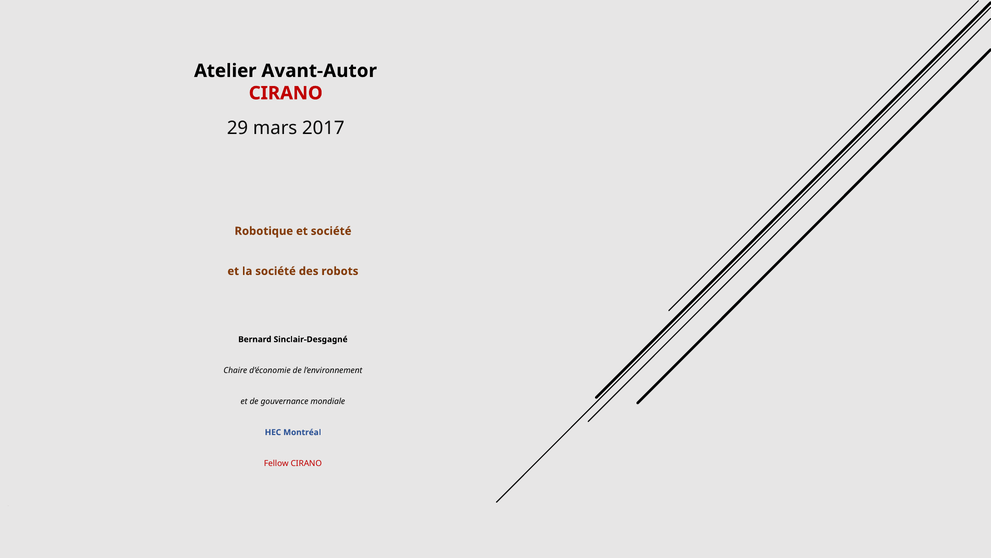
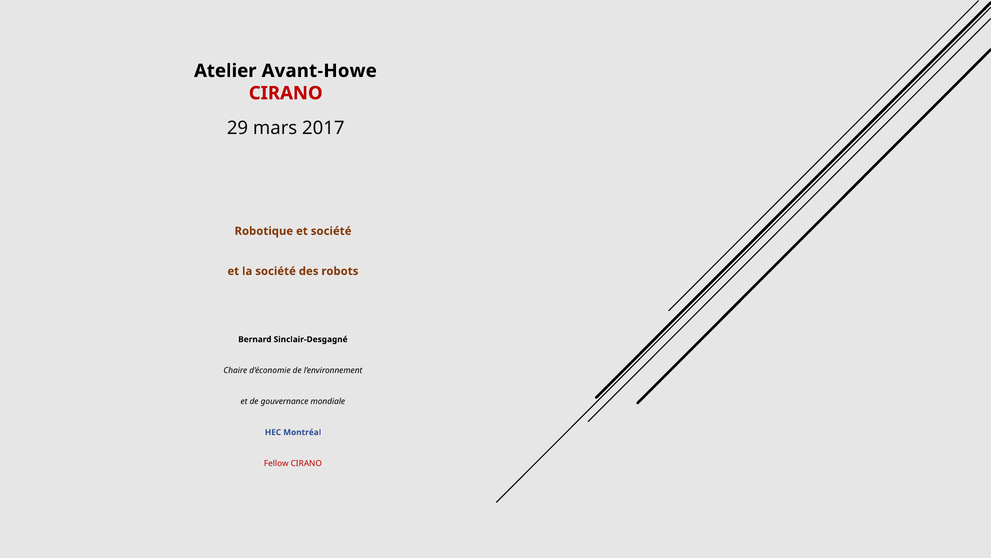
Avant-Autor: Avant-Autor -> Avant-Howe
